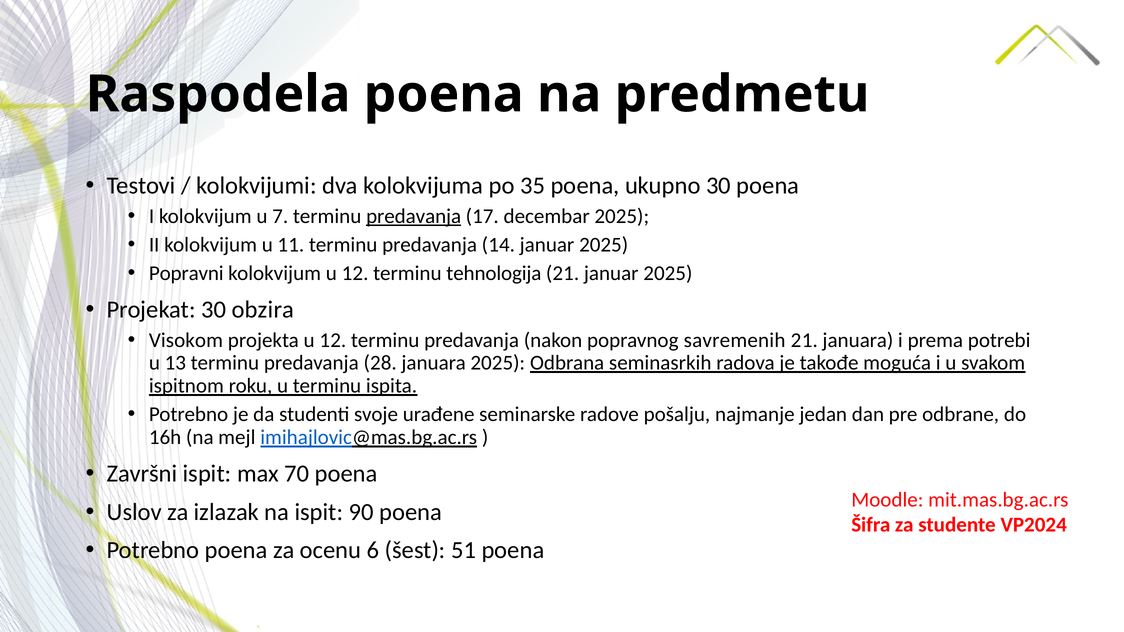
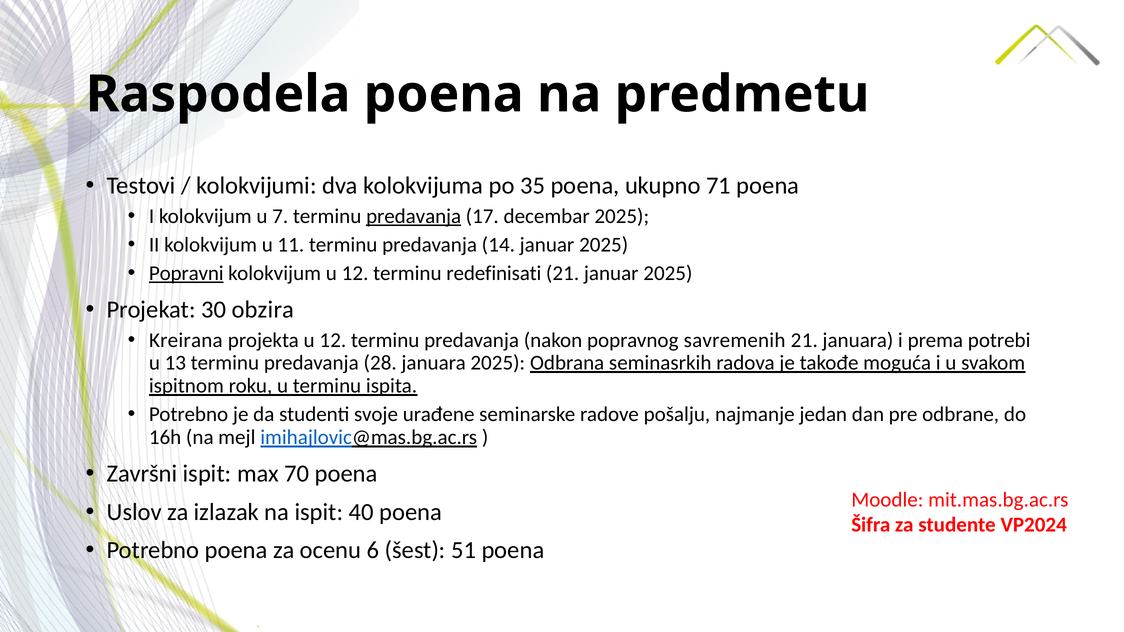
ukupno 30: 30 -> 71
Popravni underline: none -> present
tehnologija: tehnologija -> redefinisati
Visokom: Visokom -> Kreirana
90: 90 -> 40
